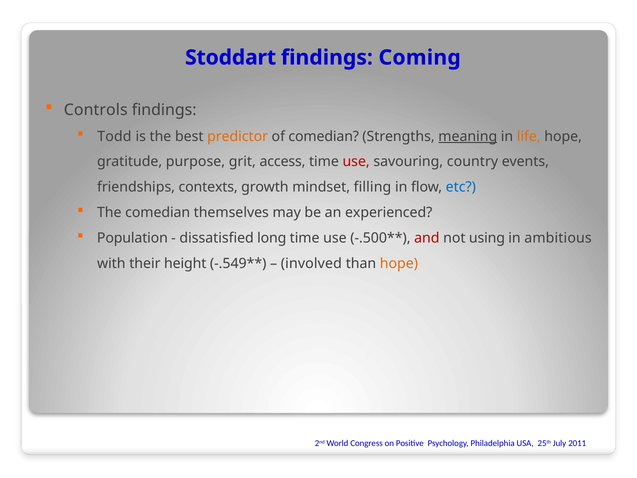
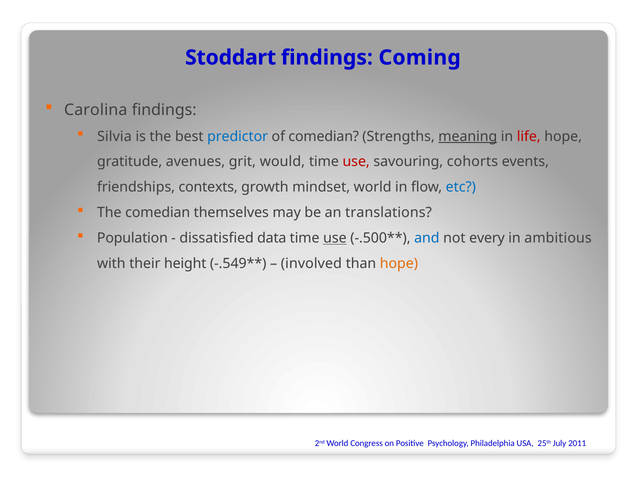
Controls: Controls -> Carolina
Todd: Todd -> Silvia
predictor colour: orange -> blue
life colour: orange -> red
purpose: purpose -> avenues
access: access -> would
country: country -> cohorts
mindset filling: filling -> world
experienced: experienced -> translations
long: long -> data
use at (335, 238) underline: none -> present
and colour: red -> blue
using: using -> every
